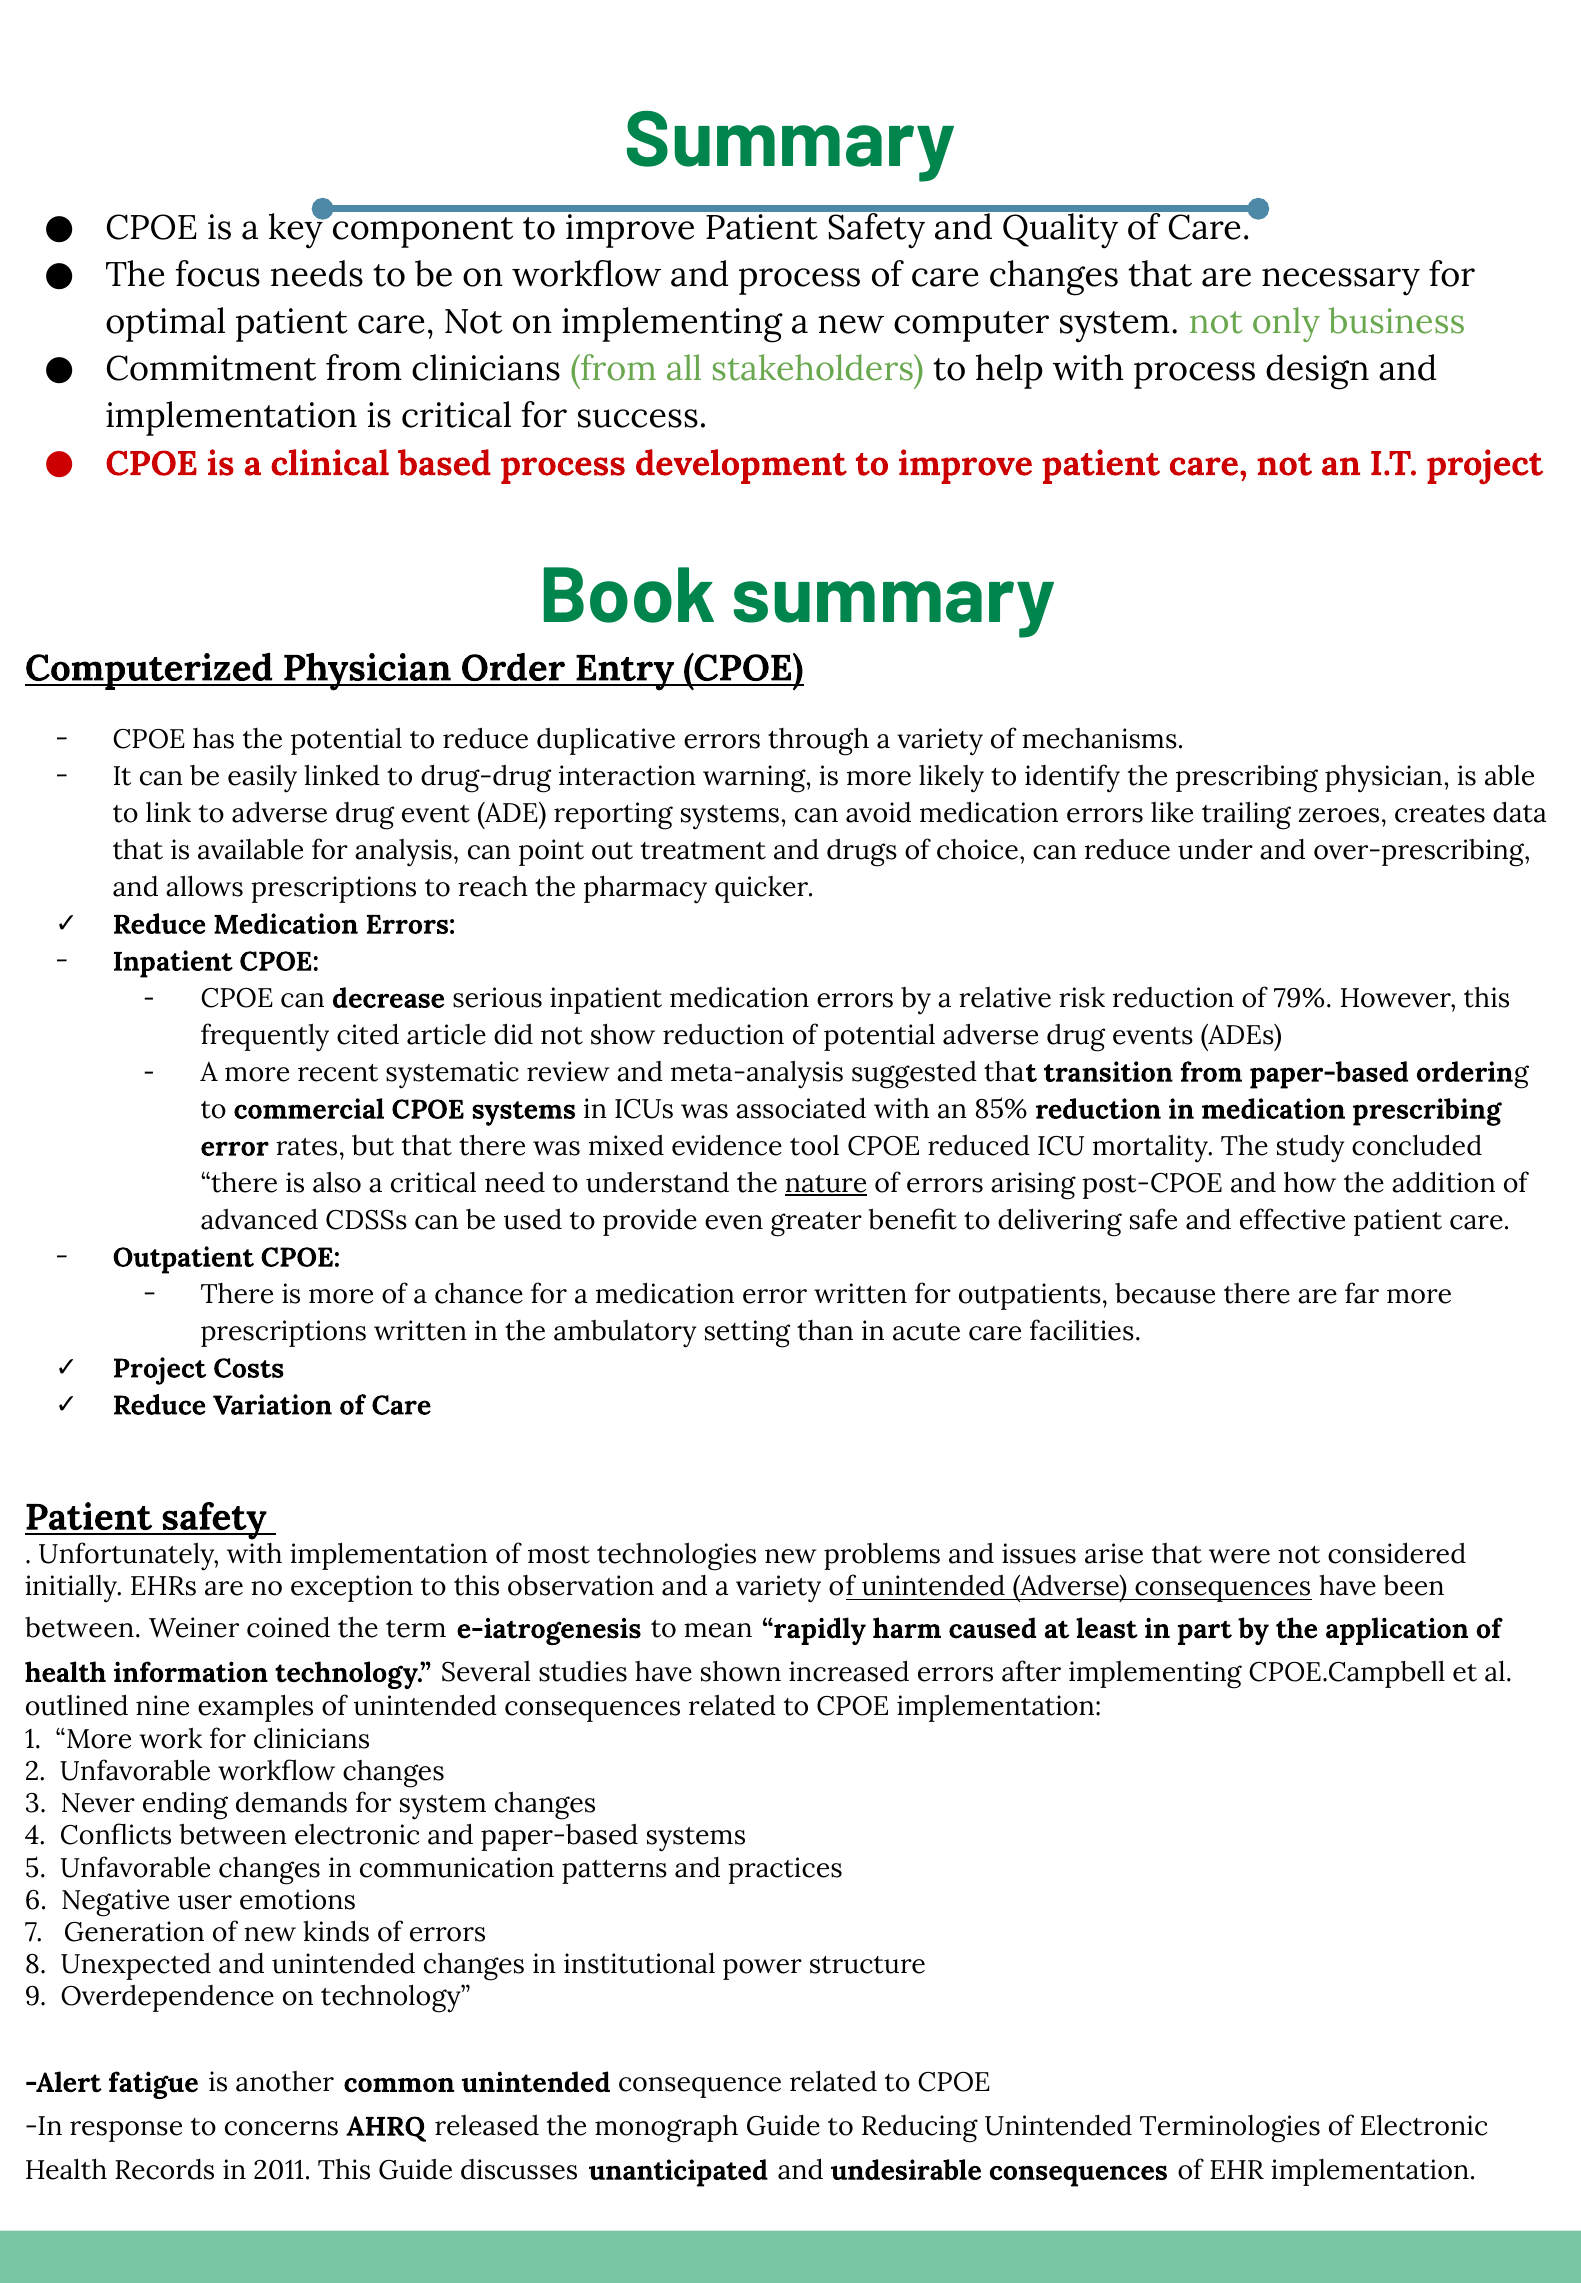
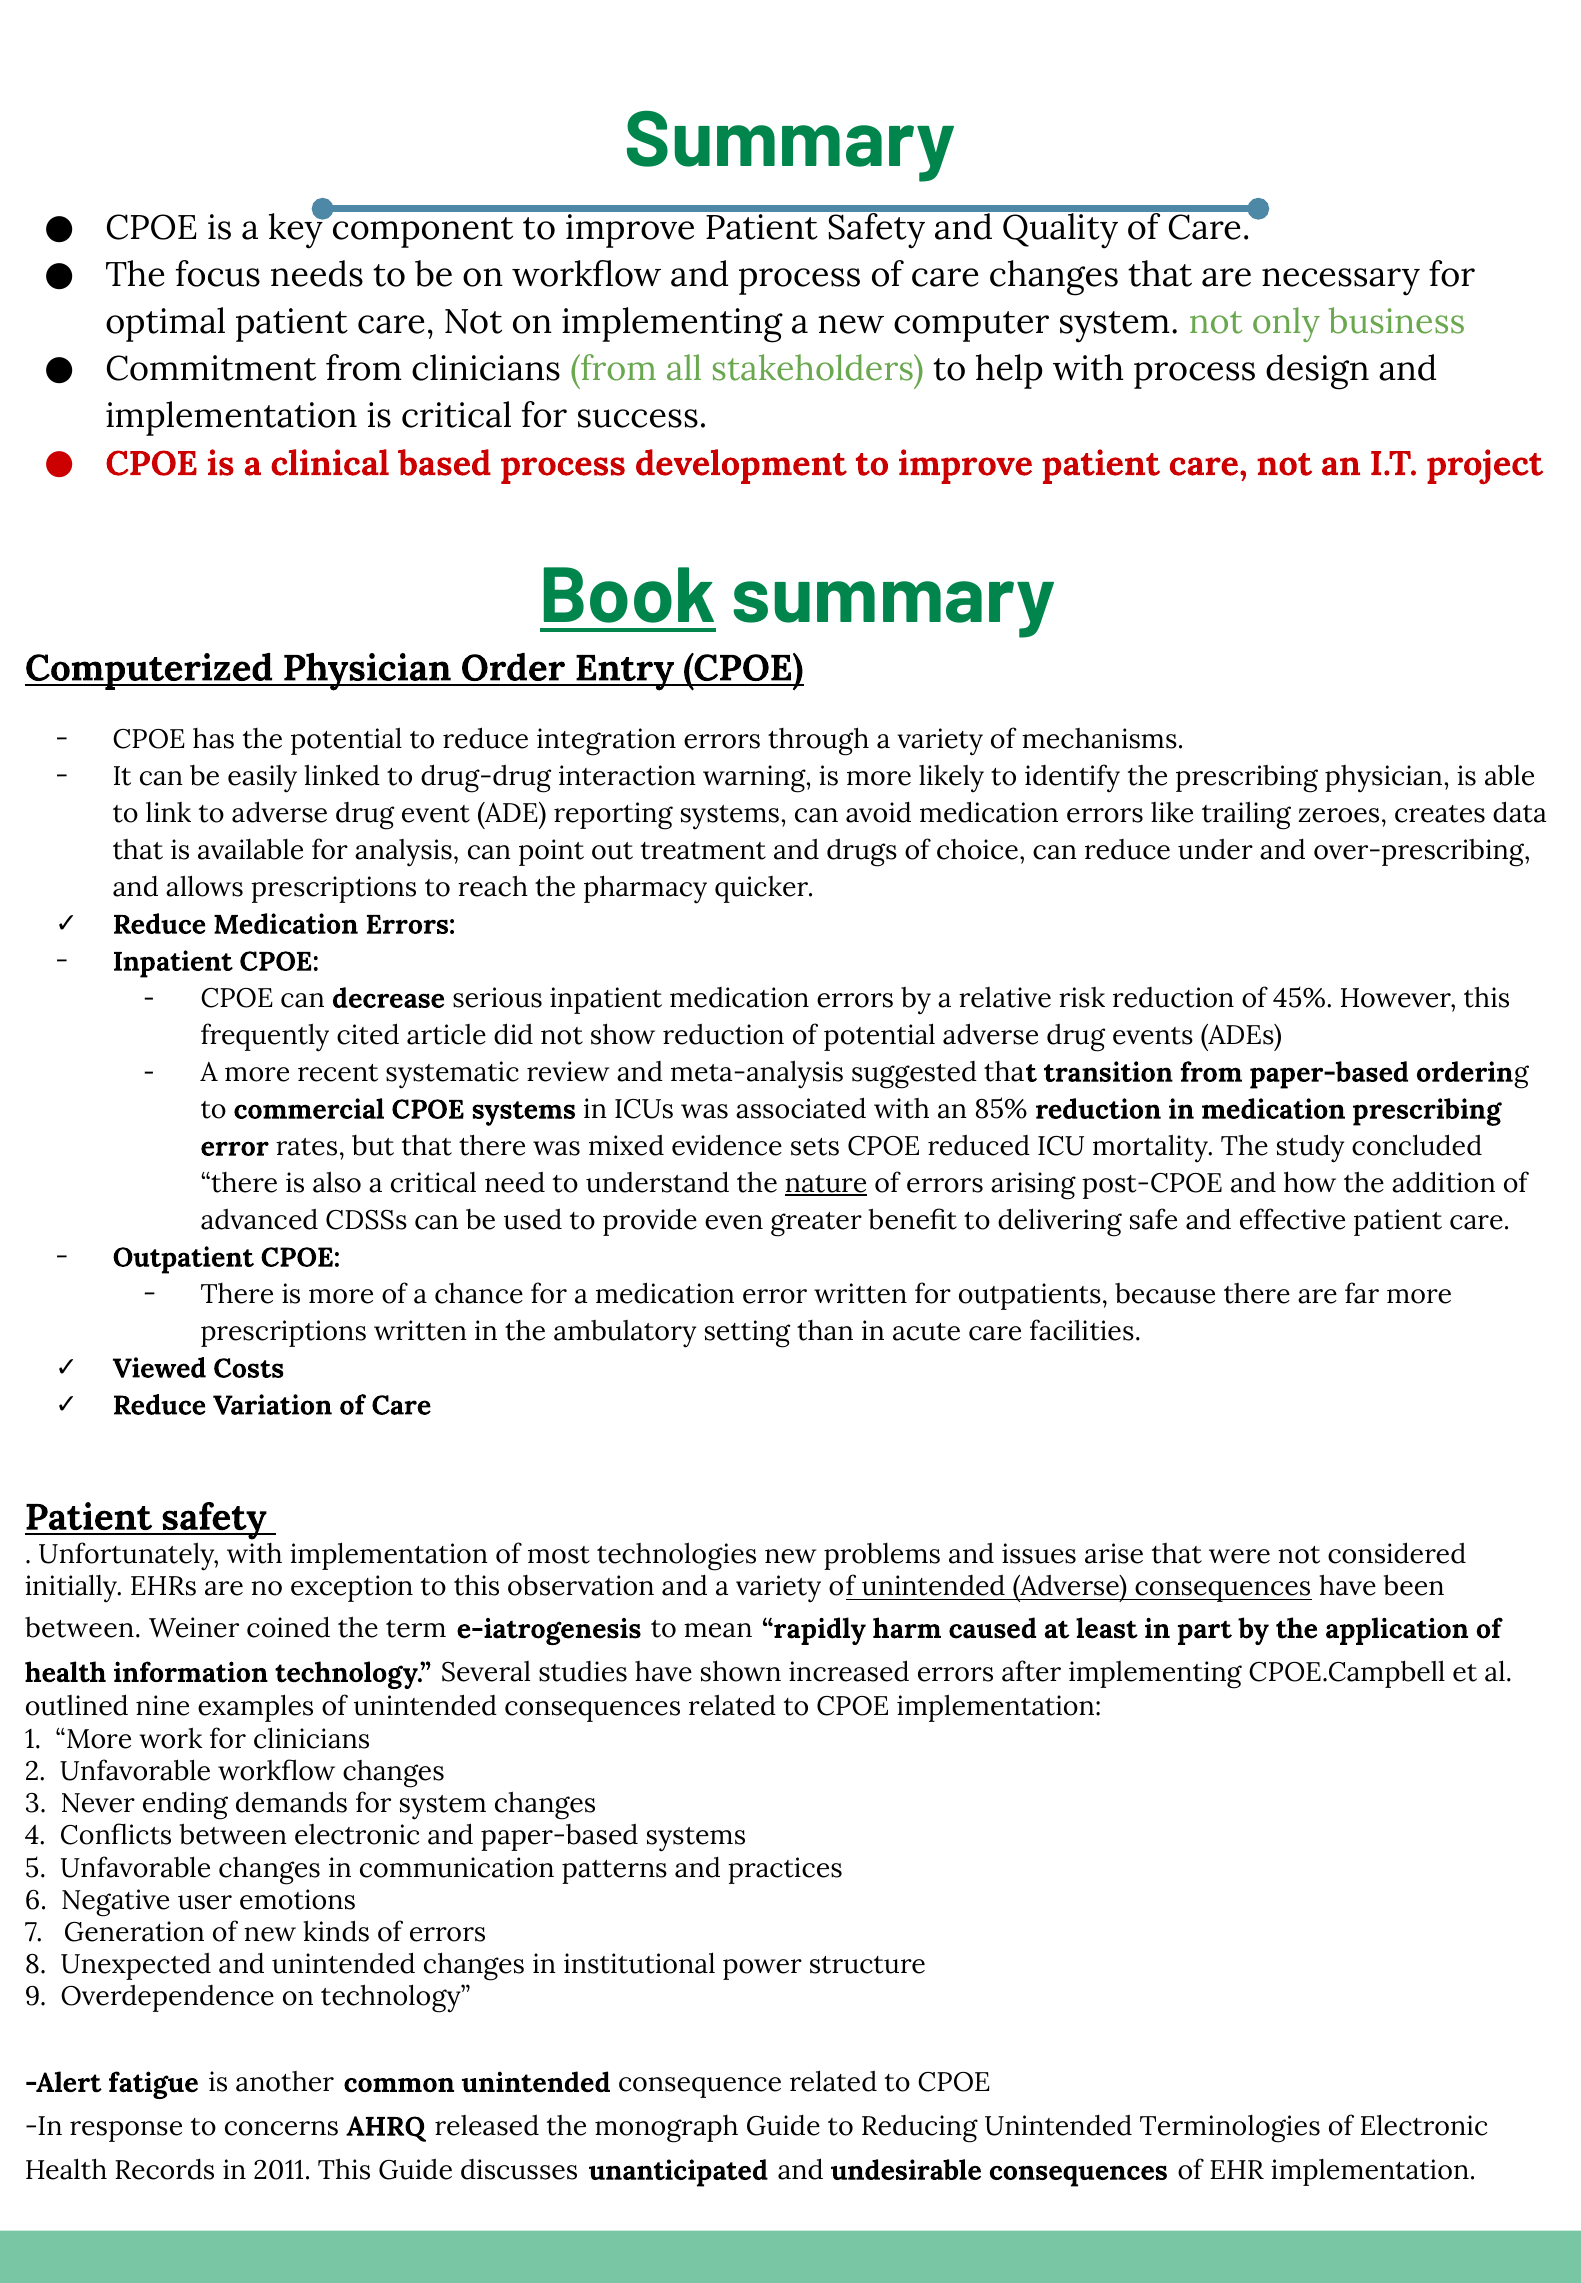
Book underline: none -> present
duplicative: duplicative -> integration
79%: 79% -> 45%
tool: tool -> sets
Project at (159, 1369): Project -> Viewed
